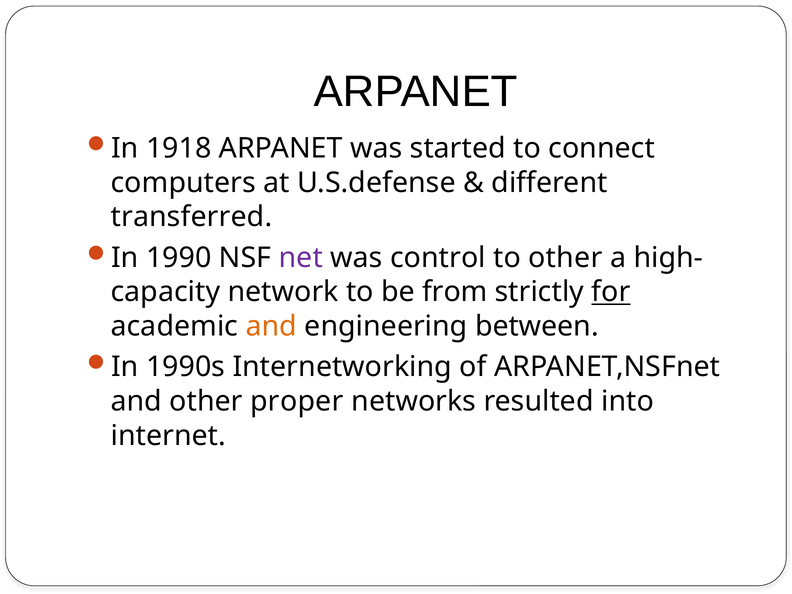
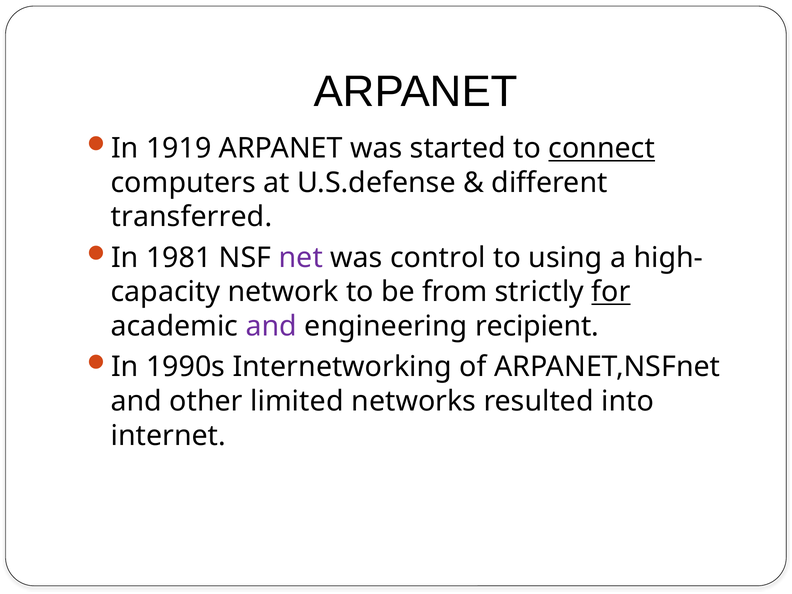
1918: 1918 -> 1919
connect underline: none -> present
1990: 1990 -> 1981
to other: other -> using
and at (271, 326) colour: orange -> purple
between: between -> recipient
proper: proper -> limited
